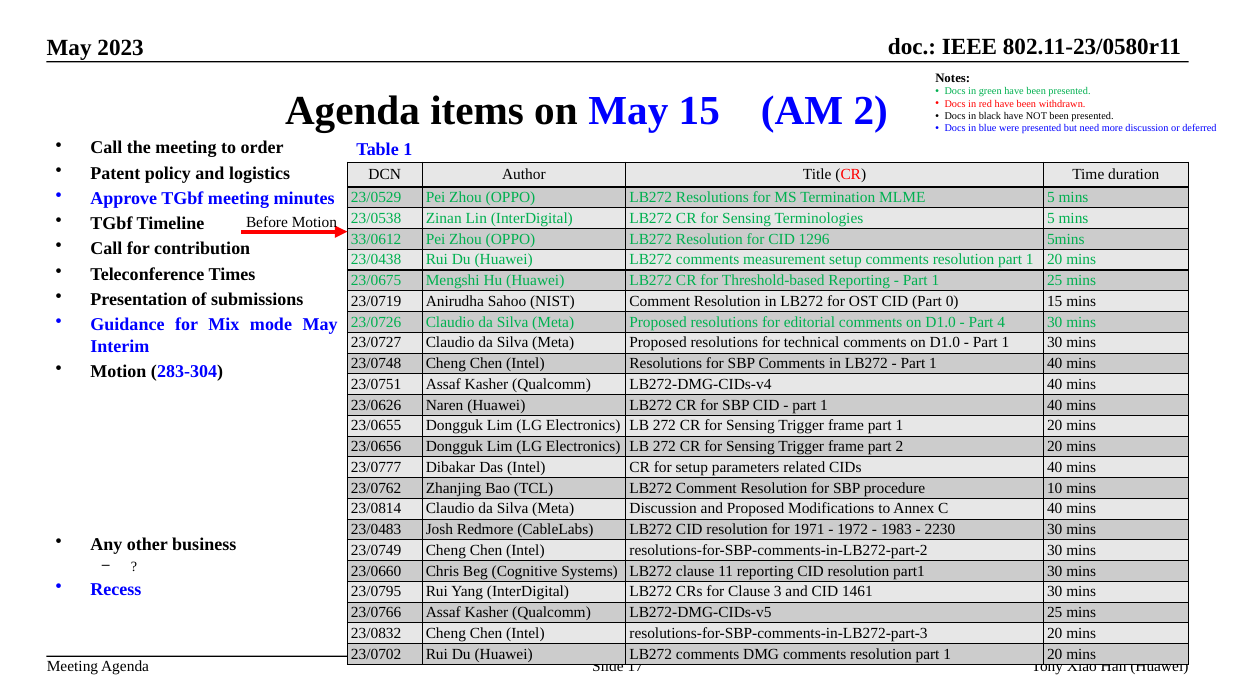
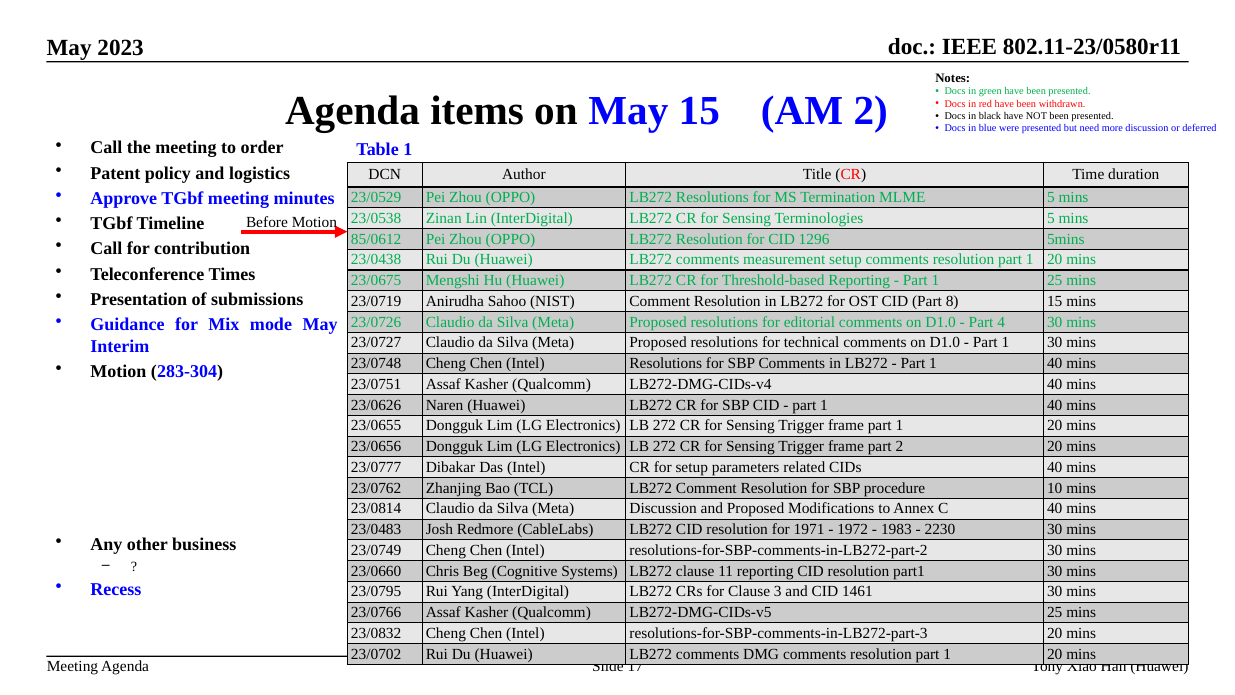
33/0612: 33/0612 -> 85/0612
0: 0 -> 8
